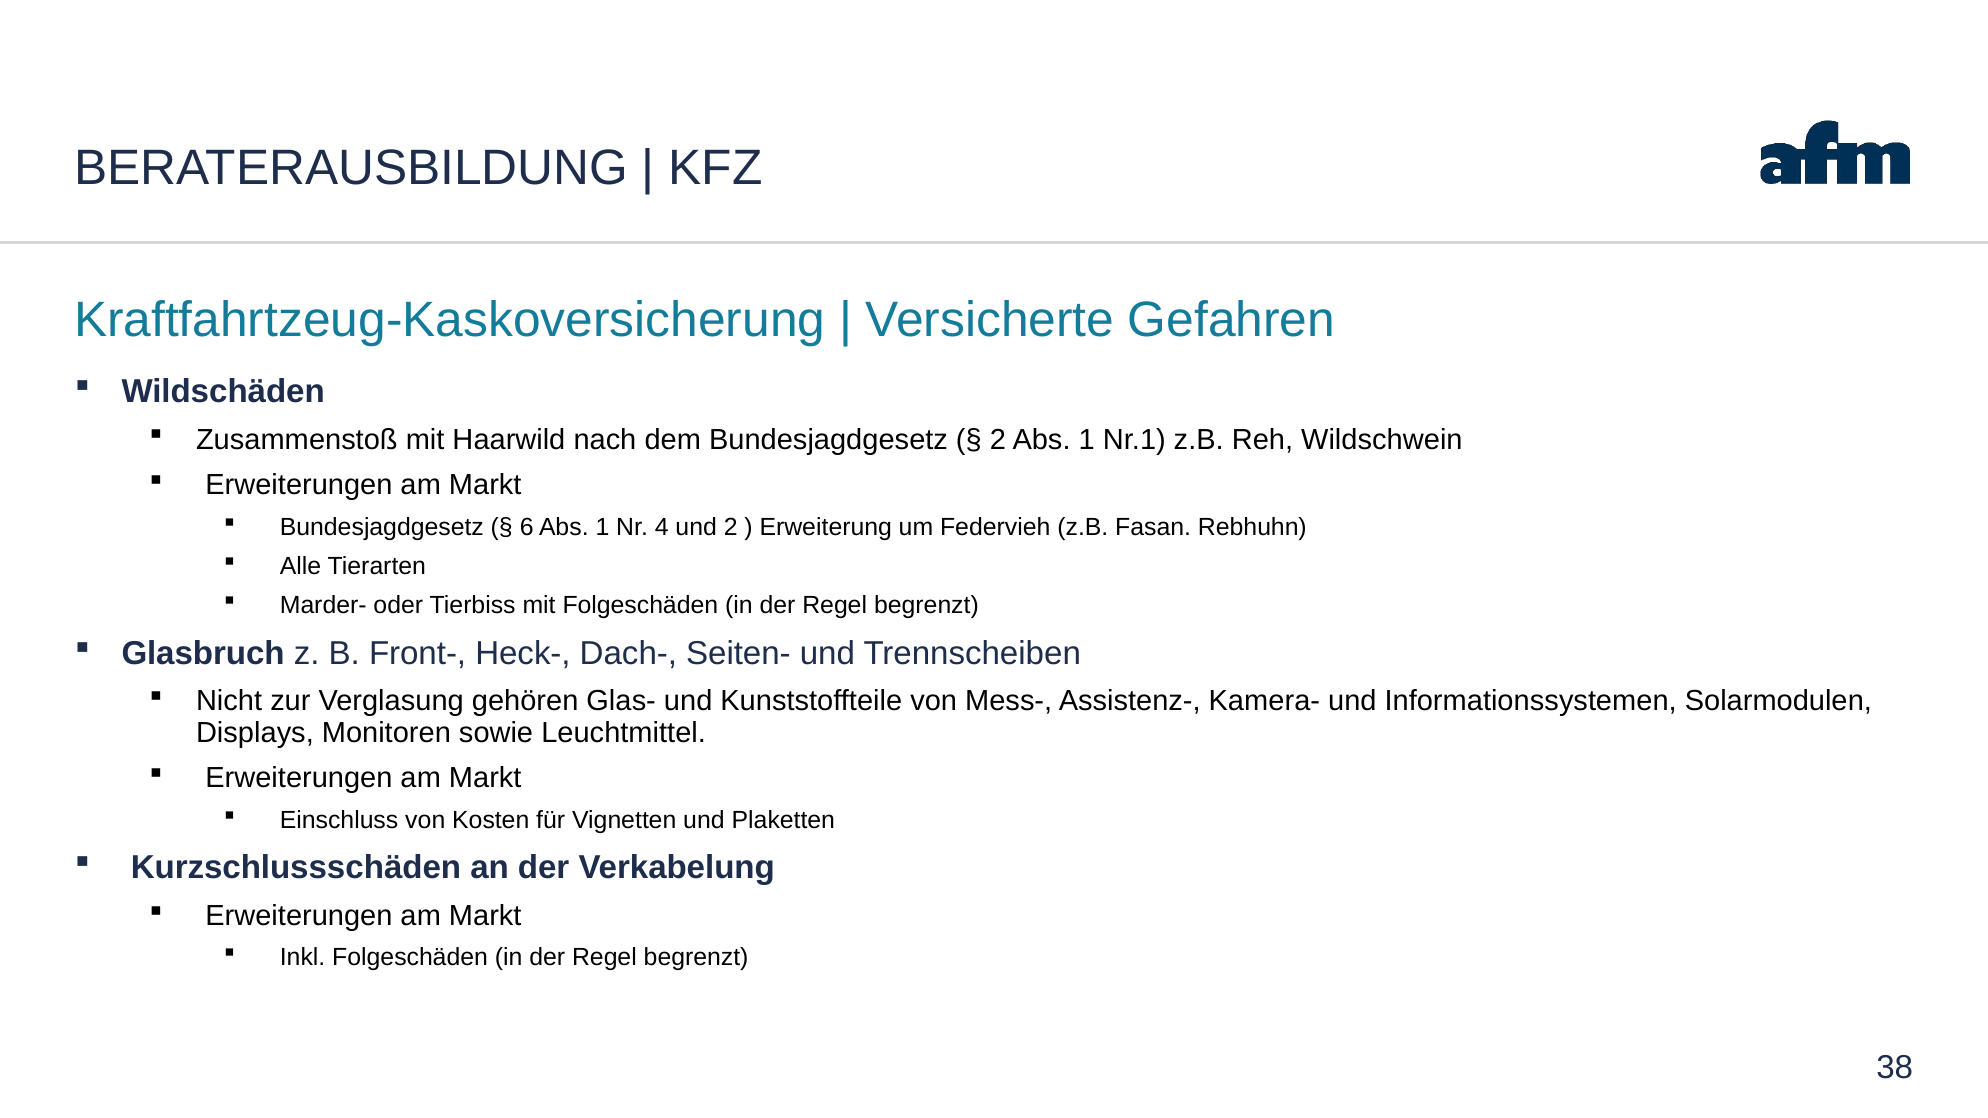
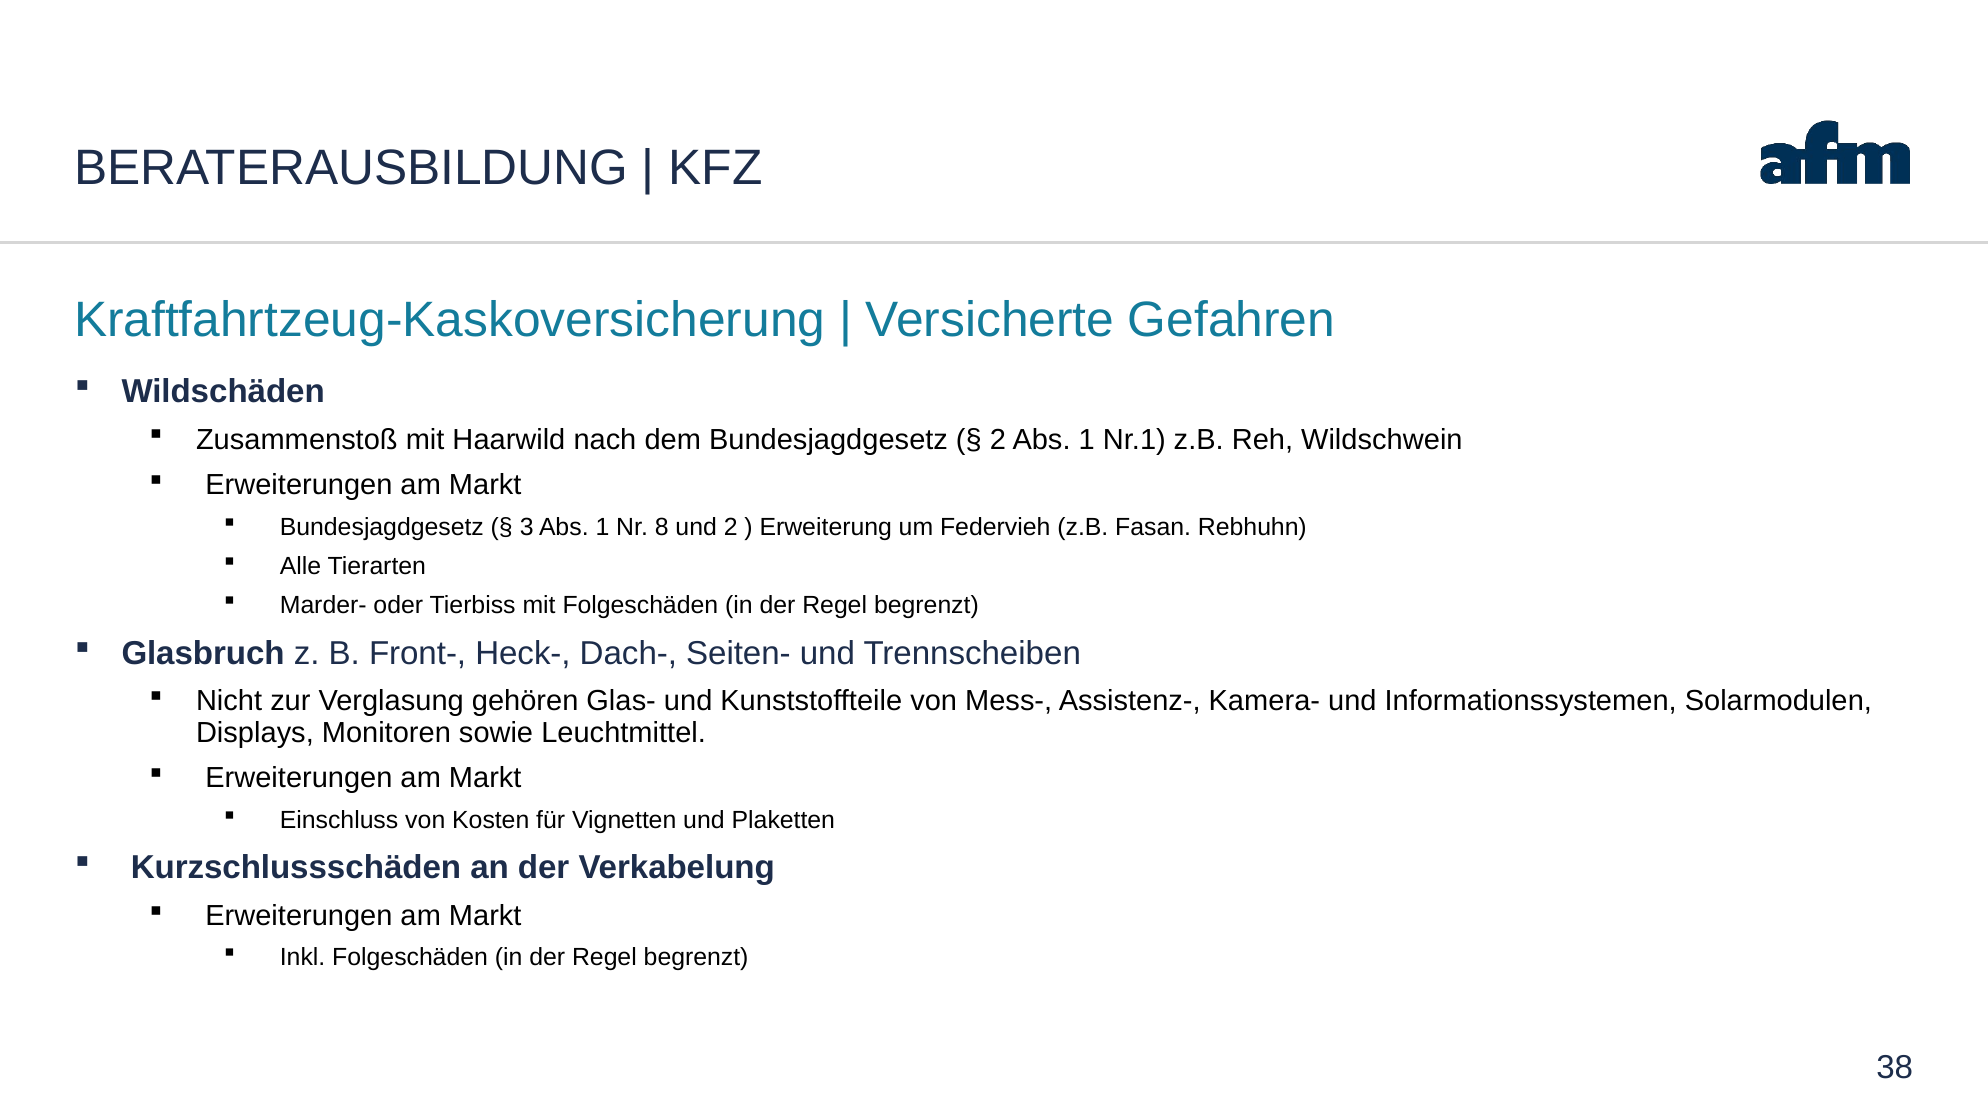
6: 6 -> 3
4: 4 -> 8
